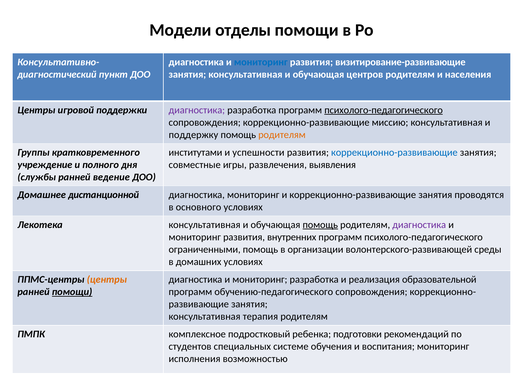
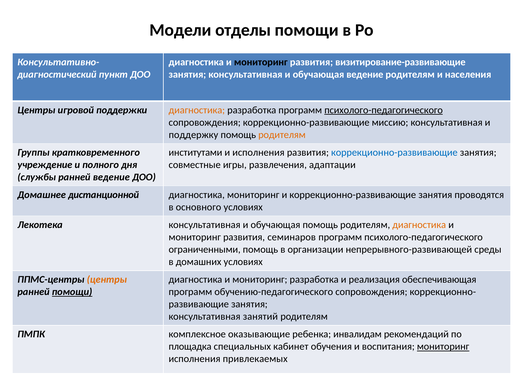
мониторинг at (261, 62) colour: blue -> black
обучающая центров: центров -> ведение
диагностика at (197, 110) colour: purple -> orange
и успешности: успешности -> исполнения
выявления: выявления -> адаптации
помощь at (320, 225) underline: present -> none
диагностика at (419, 225) colour: purple -> orange
внутренних: внутренних -> семинаров
волонтерского-развивающей: волонтерского-развивающей -> непрерывного-развивающей
образовательной: образовательной -> обеспечивающая
терапия: терапия -> занятий
подростковый: подростковый -> оказывающие
подготовки: подготовки -> инвалидам
студентов: студентов -> площадка
системе: системе -> кабинет
мониторинг at (443, 347) underline: none -> present
возможностью: возможностью -> привлекаемых
